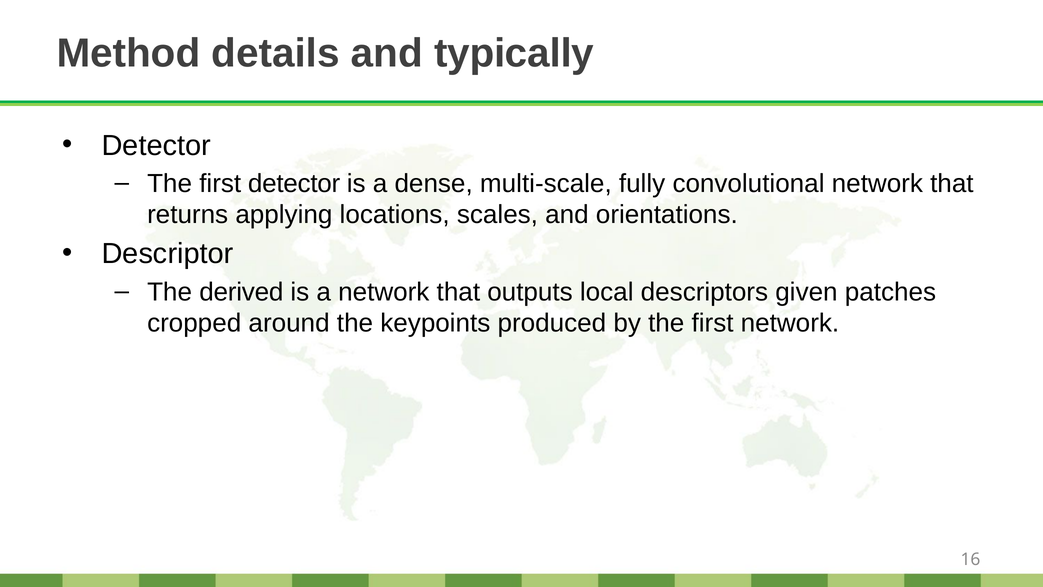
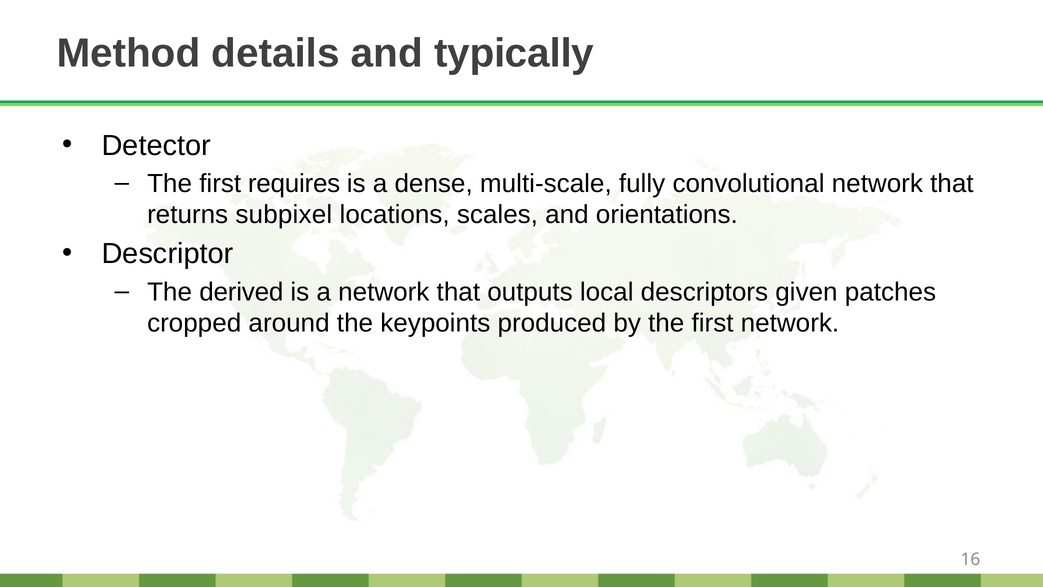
first detector: detector -> requires
applying: applying -> subpixel
